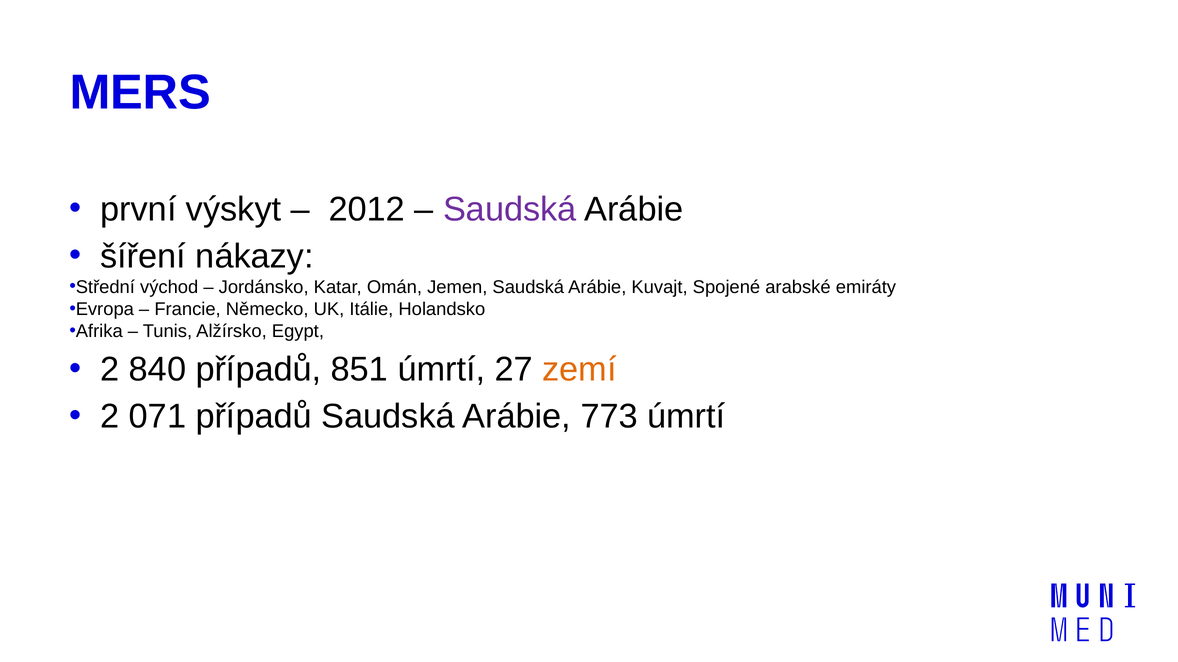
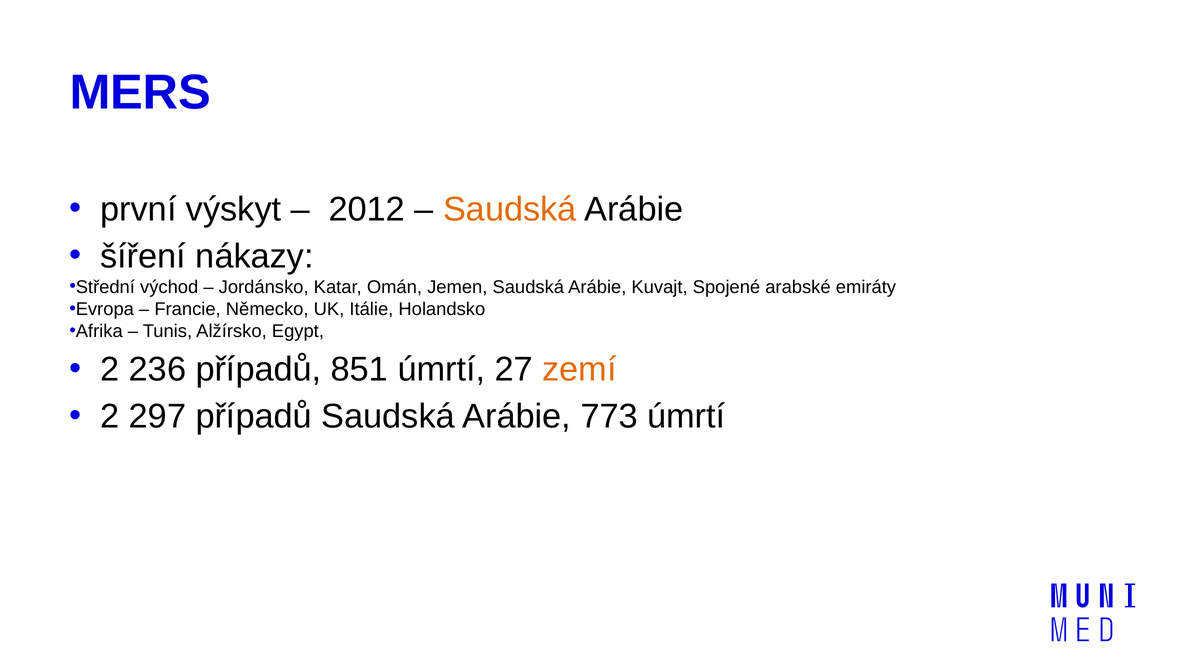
Saudská at (510, 210) colour: purple -> orange
840: 840 -> 236
071: 071 -> 297
